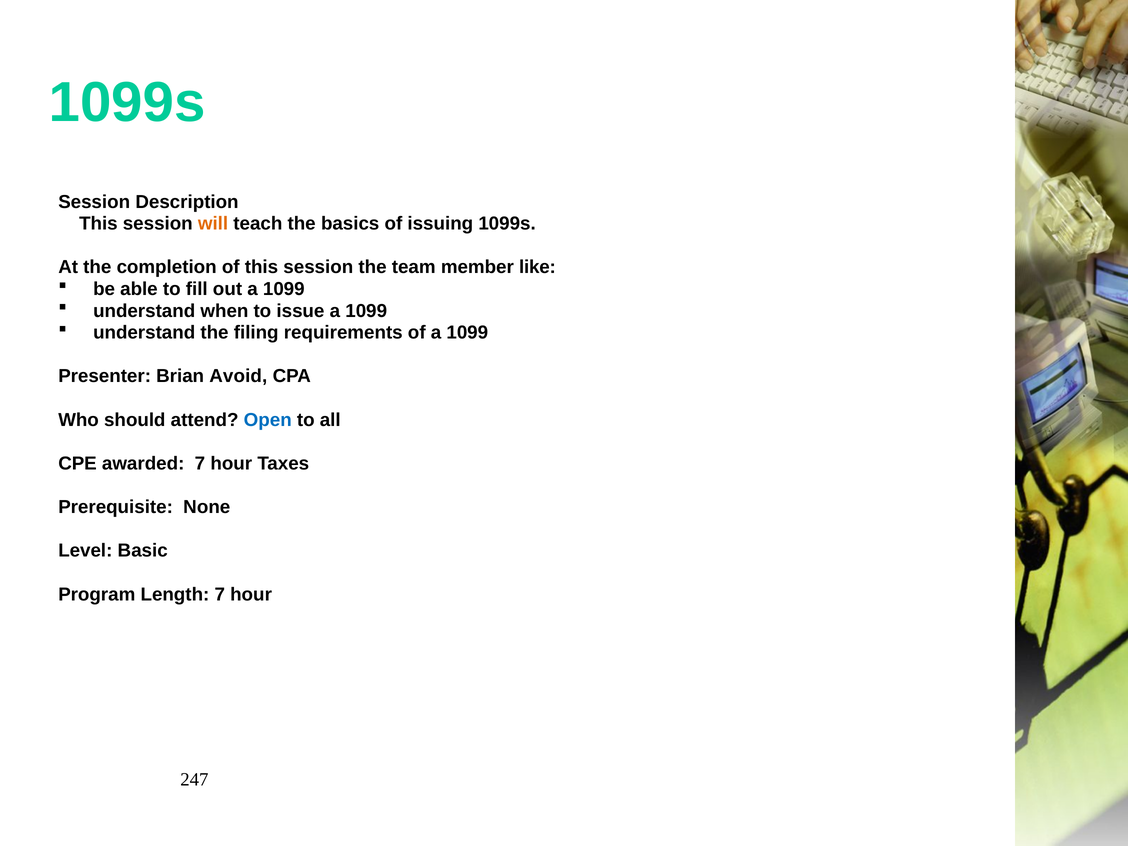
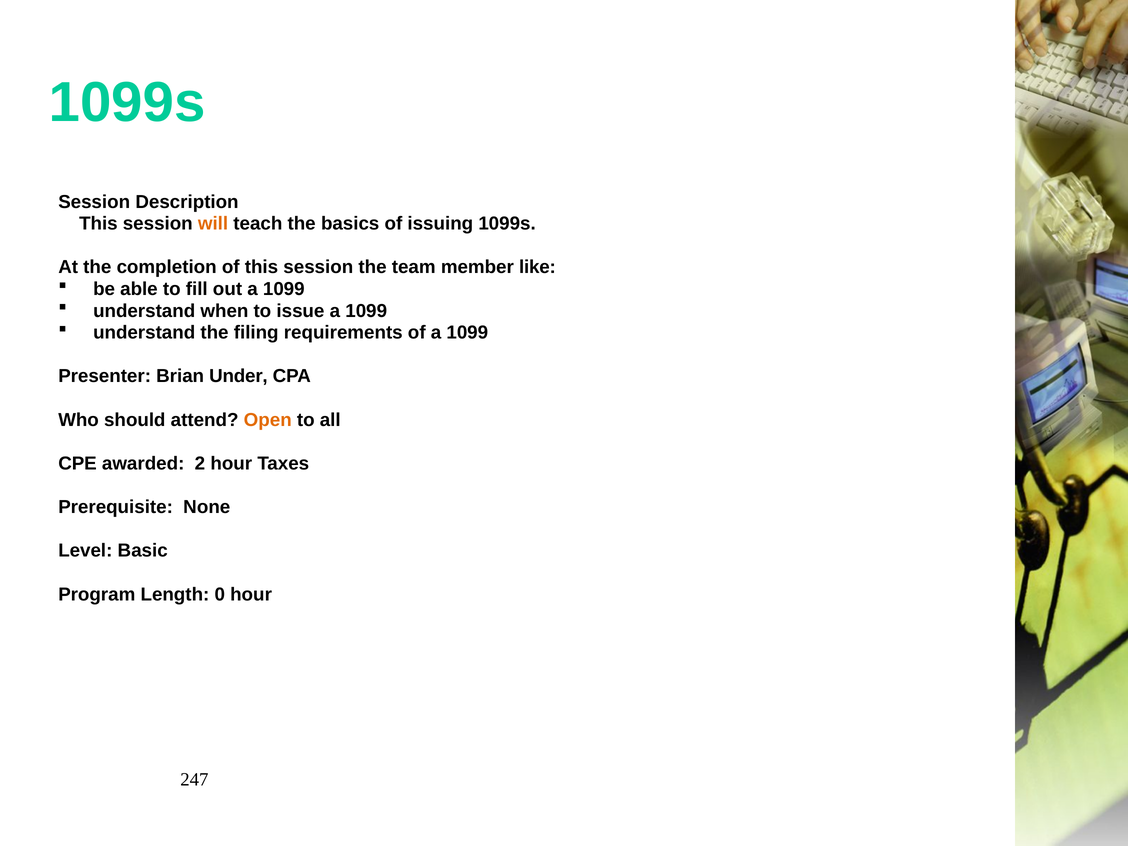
Avoid: Avoid -> Under
Open colour: blue -> orange
awarded 7: 7 -> 2
Length 7: 7 -> 0
